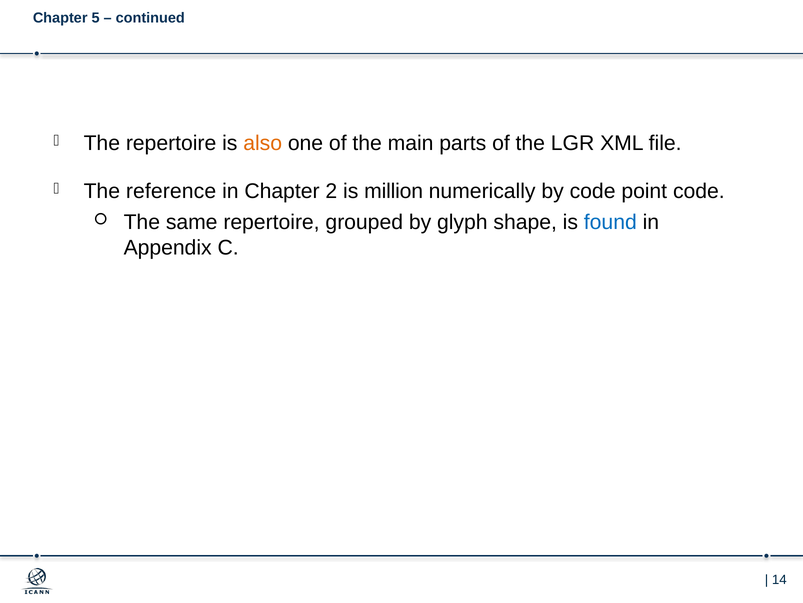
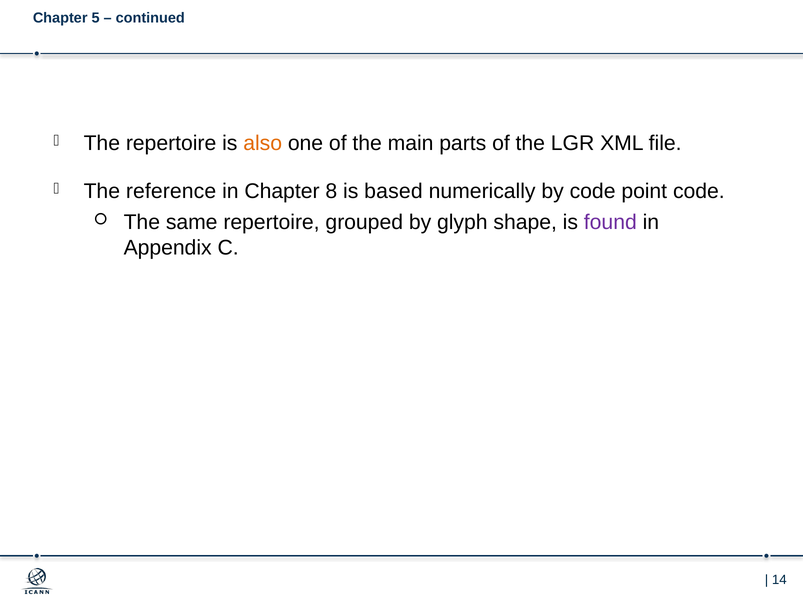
2: 2 -> 8
million: million -> based
found colour: blue -> purple
